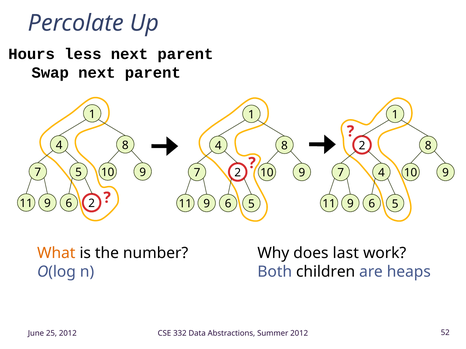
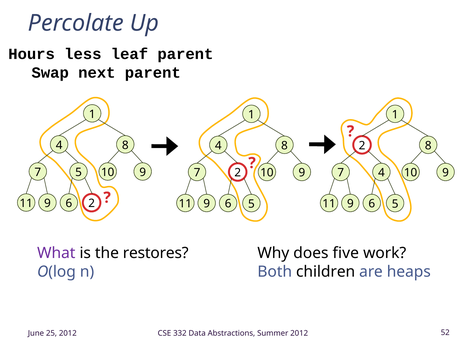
less next: next -> leaf
What colour: orange -> purple
number: number -> restores
last: last -> five
